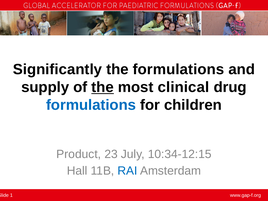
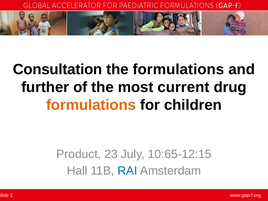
Significantly: Significantly -> Consultation
supply: supply -> further
the at (103, 87) underline: present -> none
clinical: clinical -> current
formulations at (91, 105) colour: blue -> orange
10:34-12:15: 10:34-12:15 -> 10:65-12:15
